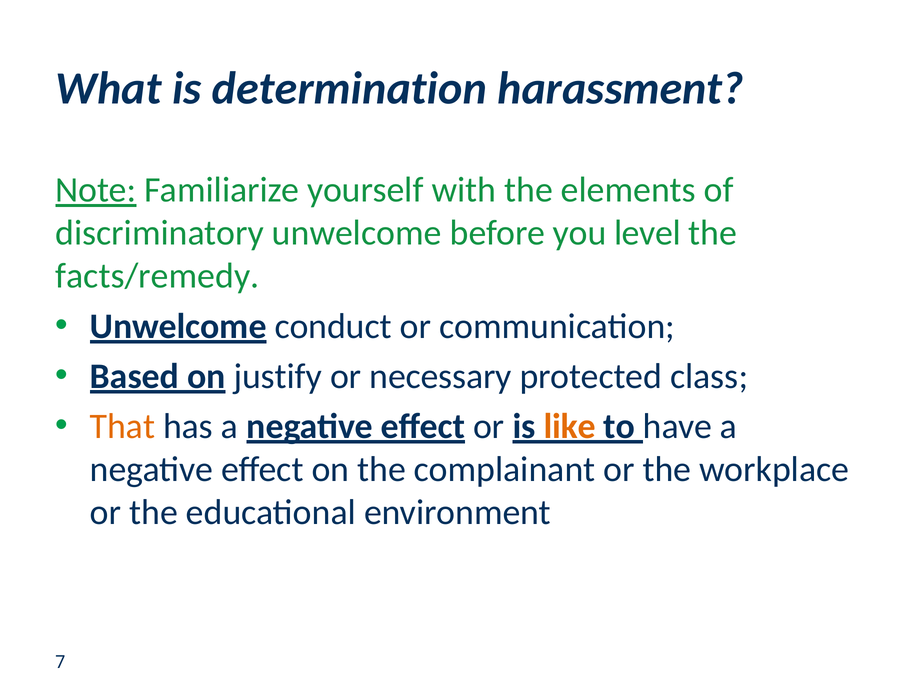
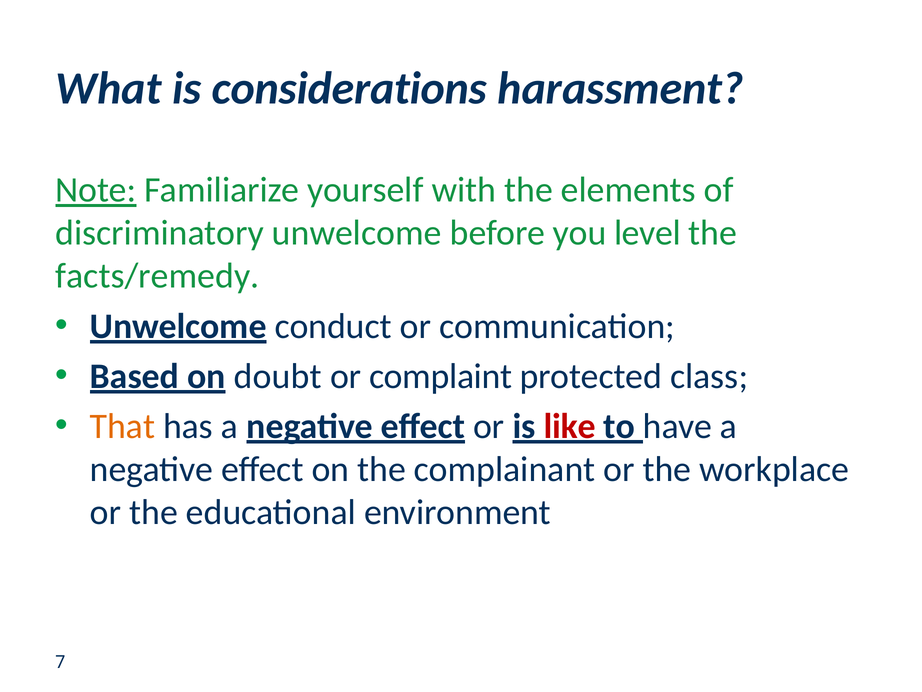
determination: determination -> considerations
justify: justify -> doubt
necessary: necessary -> complaint
like colour: orange -> red
